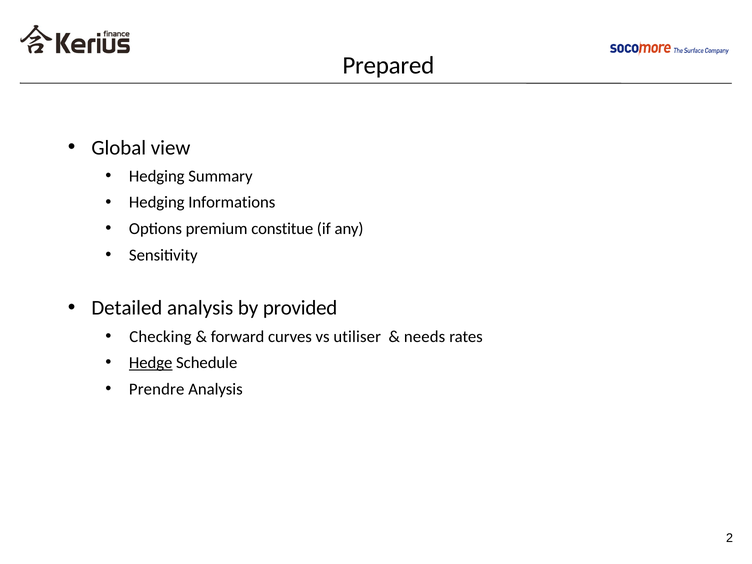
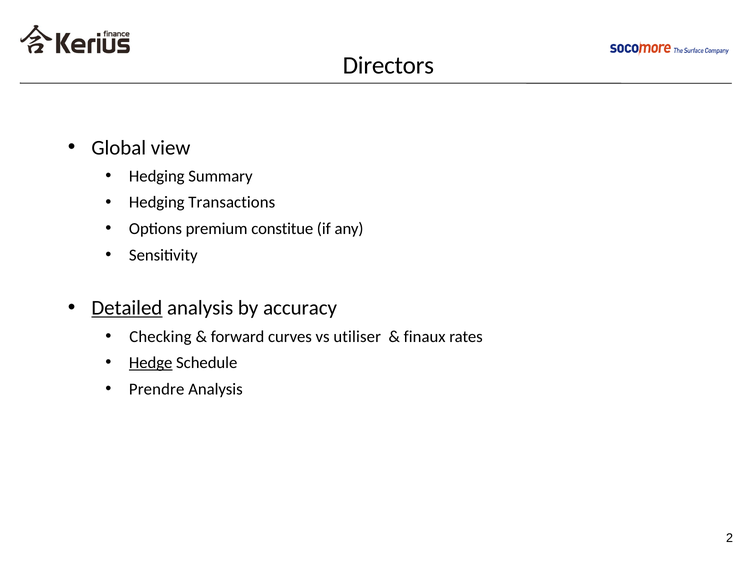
Prepared: Prepared -> Directors
Informations: Informations -> Transactions
Detailed underline: none -> present
provided: provided -> accuracy
needs: needs -> finaux
